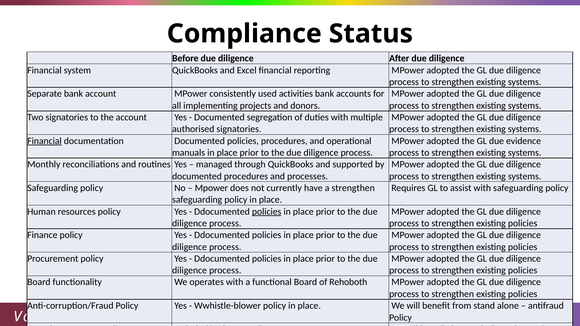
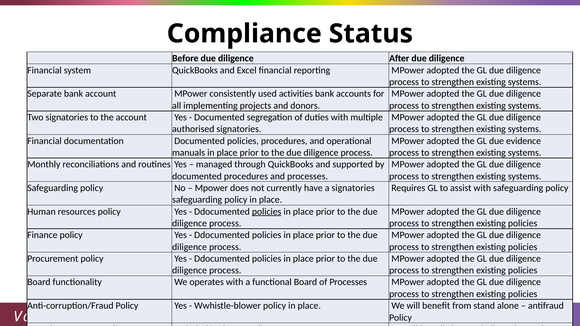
Financial at (44, 141) underline: present -> none
a strengthen: strengthen -> signatories
of Rehoboth: Rehoboth -> Processes
